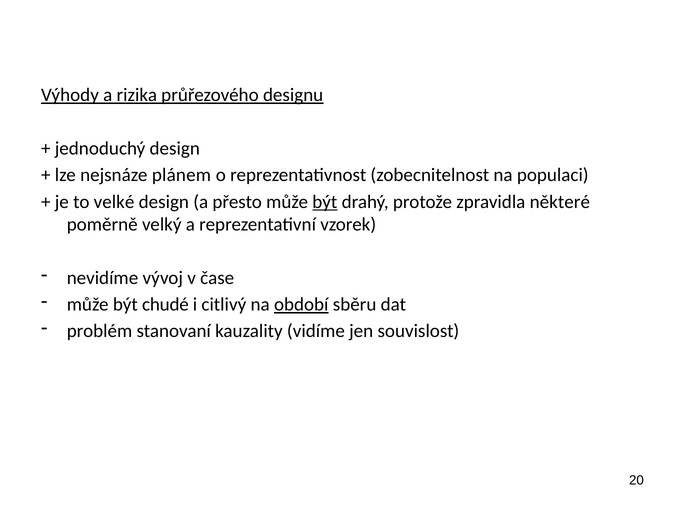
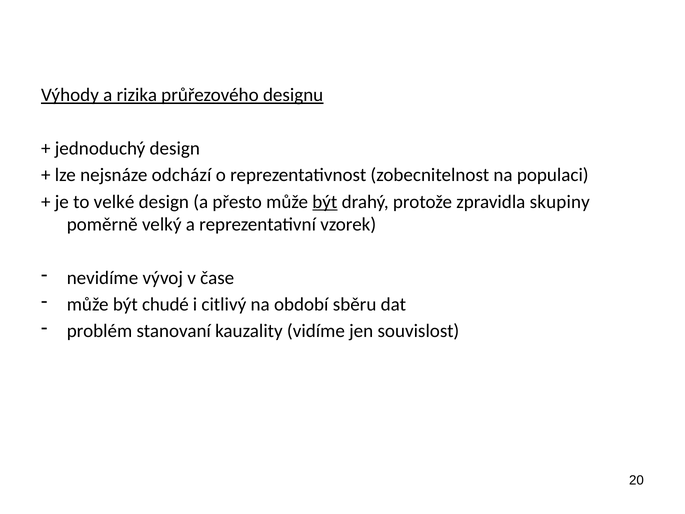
plánem: plánem -> odchází
některé: některé -> skupiny
období underline: present -> none
